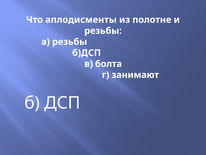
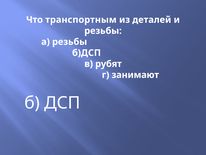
аплодисменты: аплодисменты -> транспортным
полотне: полотне -> деталей
болта: болта -> рубят
